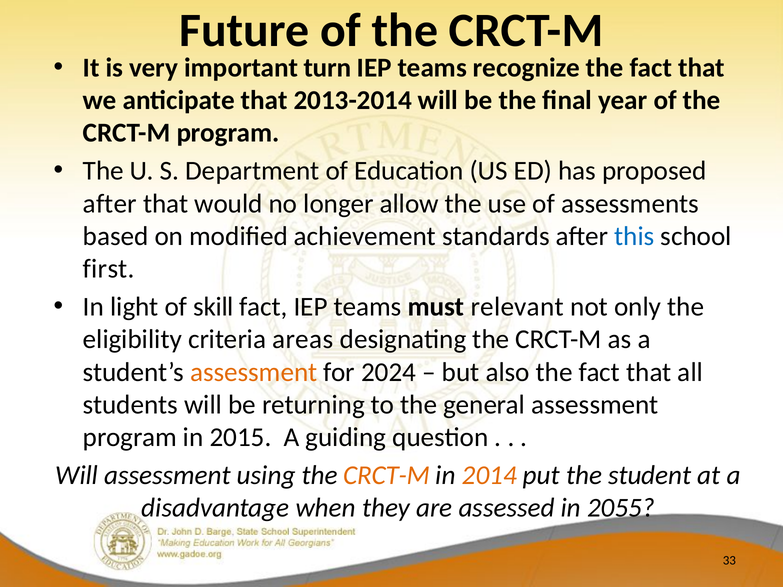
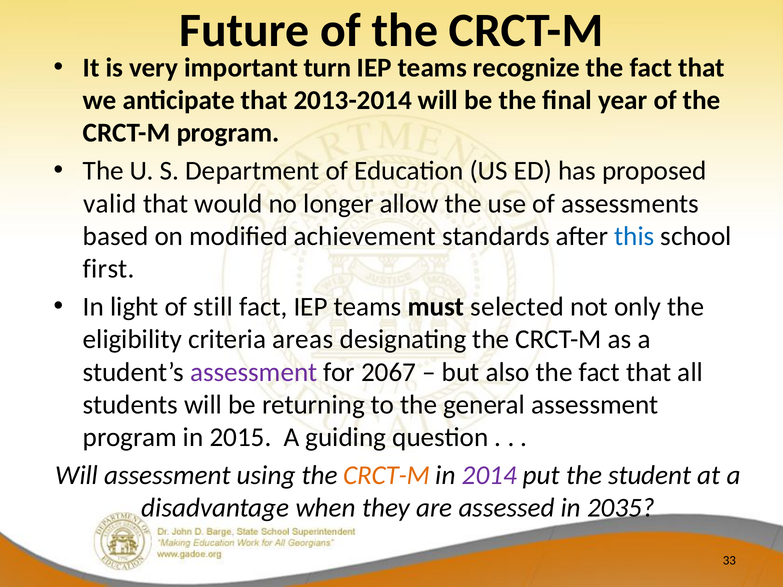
after at (110, 204): after -> valid
skill: skill -> still
relevant: relevant -> selected
assessment at (254, 372) colour: orange -> purple
2024: 2024 -> 2067
2014 colour: orange -> purple
2055: 2055 -> 2035
